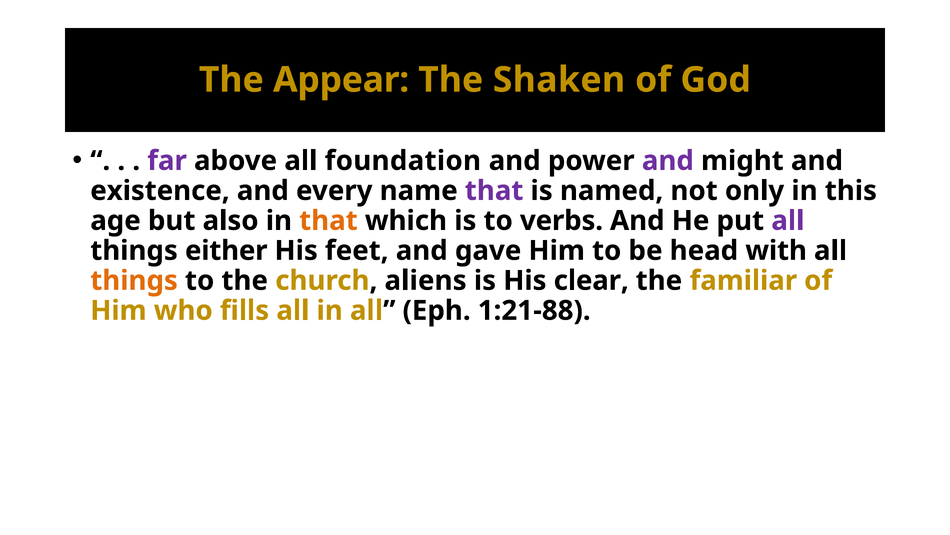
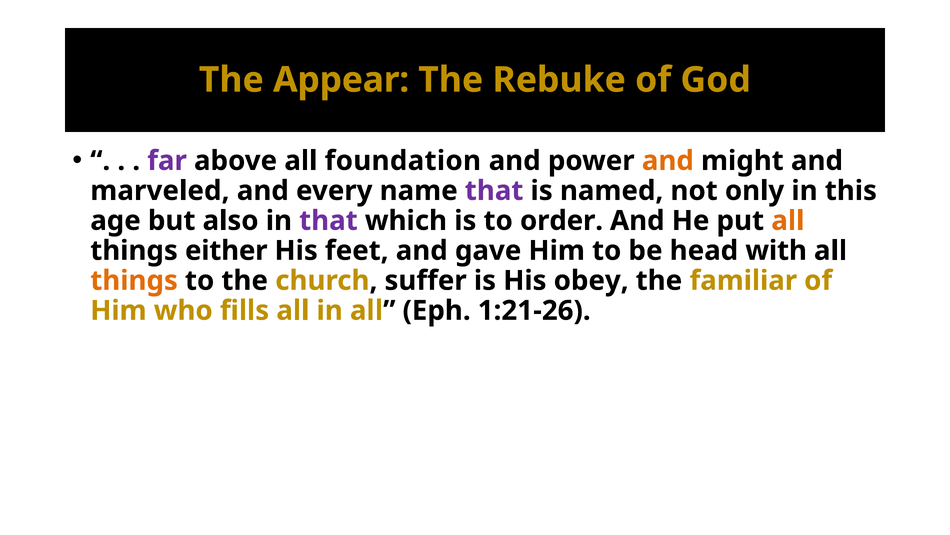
Shaken: Shaken -> Rebuke
and at (668, 161) colour: purple -> orange
existence: existence -> marveled
that at (328, 220) colour: orange -> purple
verbs: verbs -> order
all at (788, 220) colour: purple -> orange
aliens: aliens -> suffer
clear: clear -> obey
1:21-88: 1:21-88 -> 1:21-26
